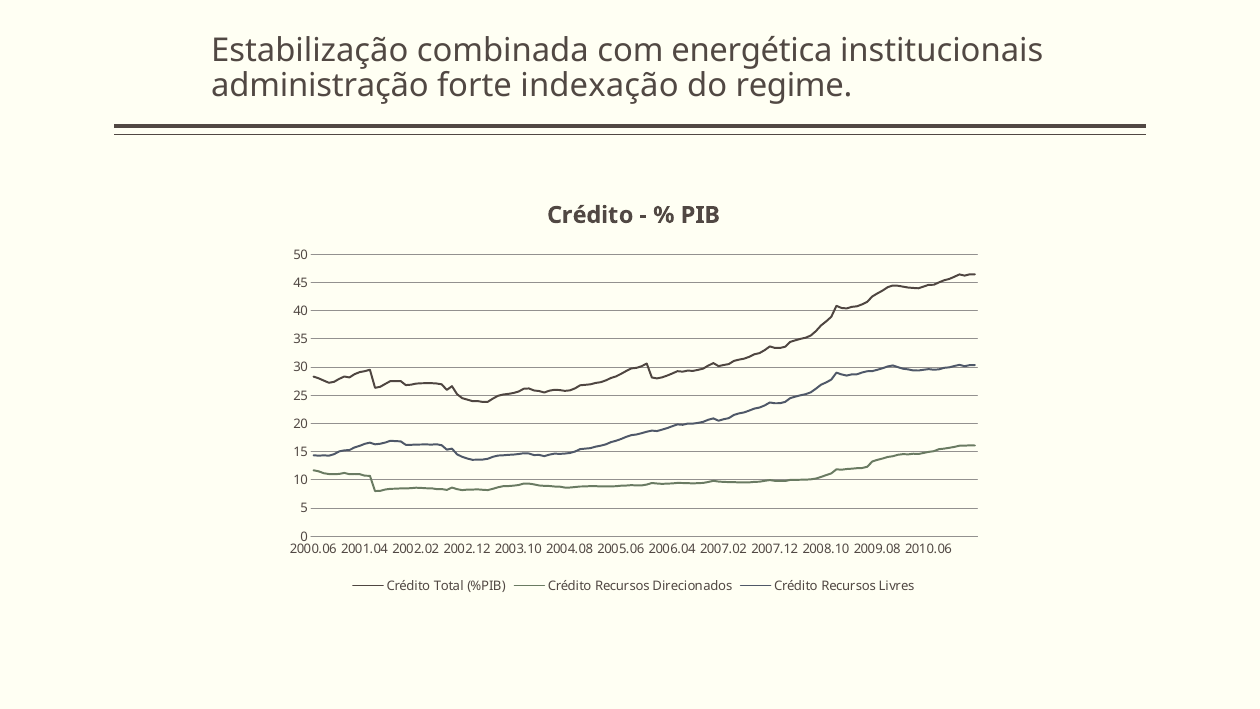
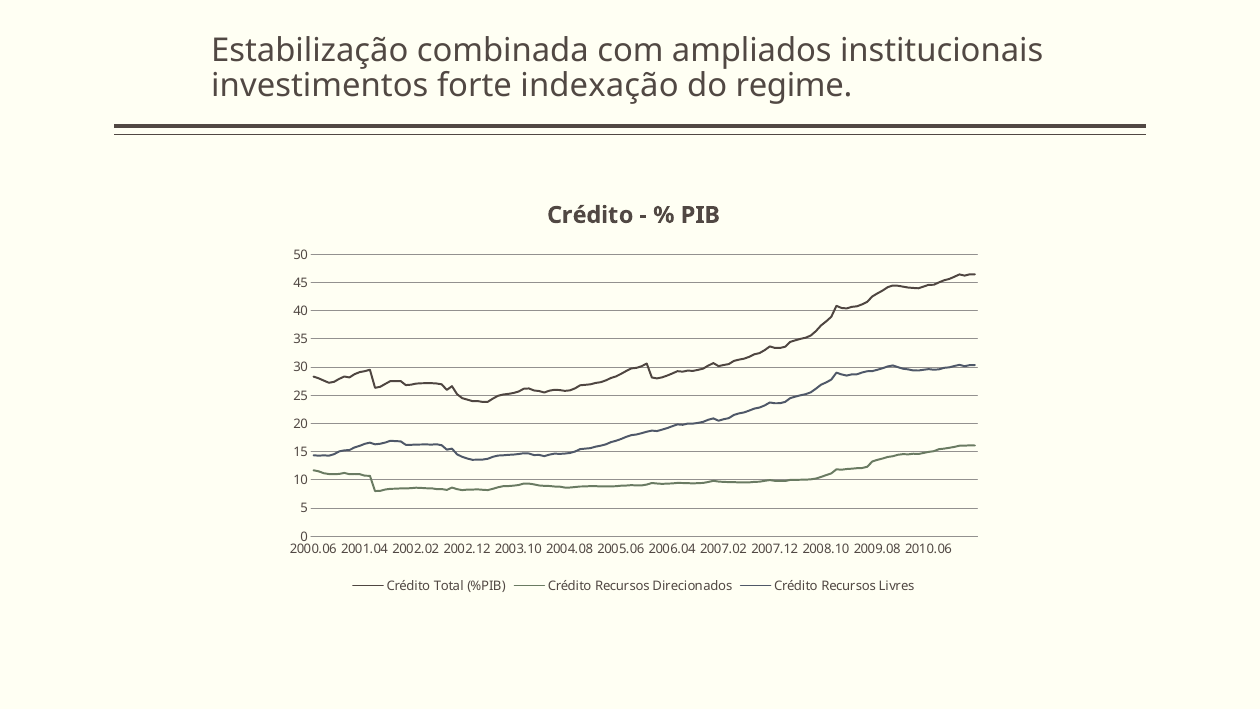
energética: energética -> ampliados
administração: administração -> investimentos
